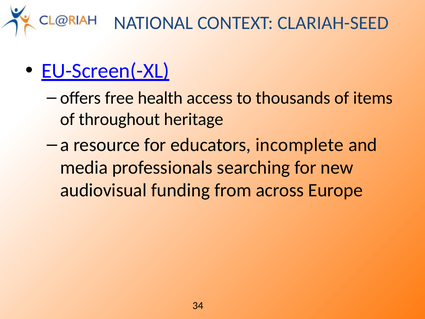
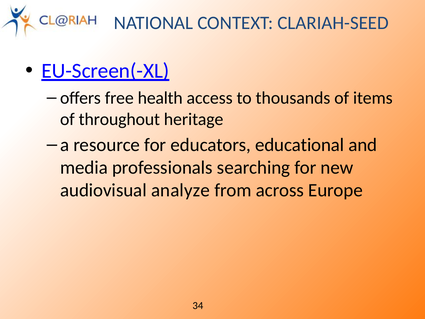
incomplete: incomplete -> educational
funding: funding -> analyze
